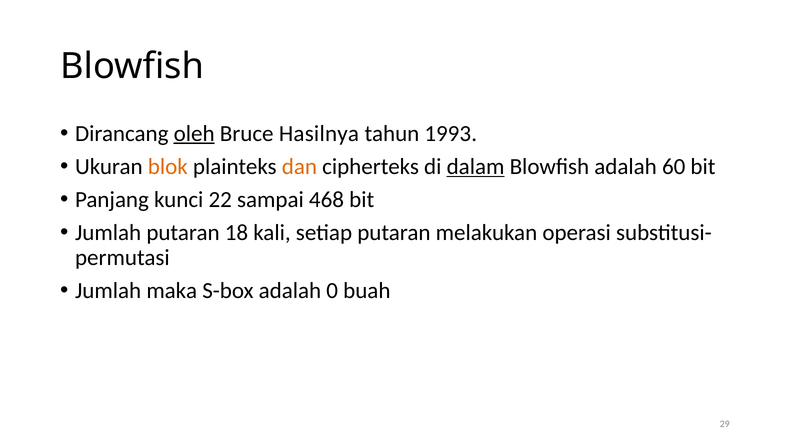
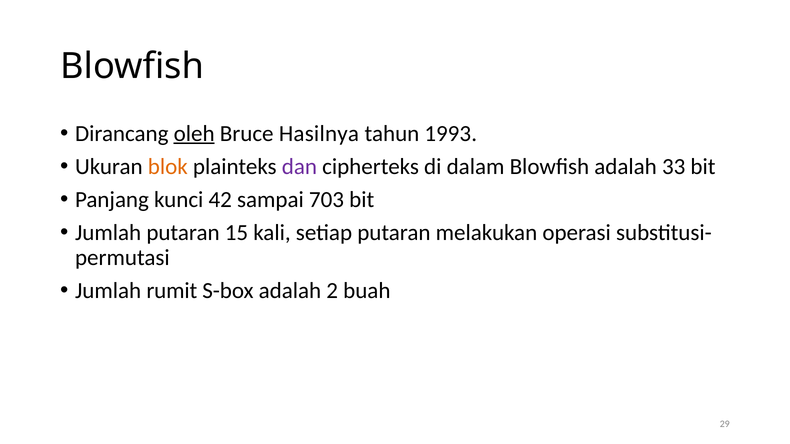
dan colour: orange -> purple
dalam underline: present -> none
60: 60 -> 33
22: 22 -> 42
468: 468 -> 703
18: 18 -> 15
maka: maka -> rumit
0: 0 -> 2
